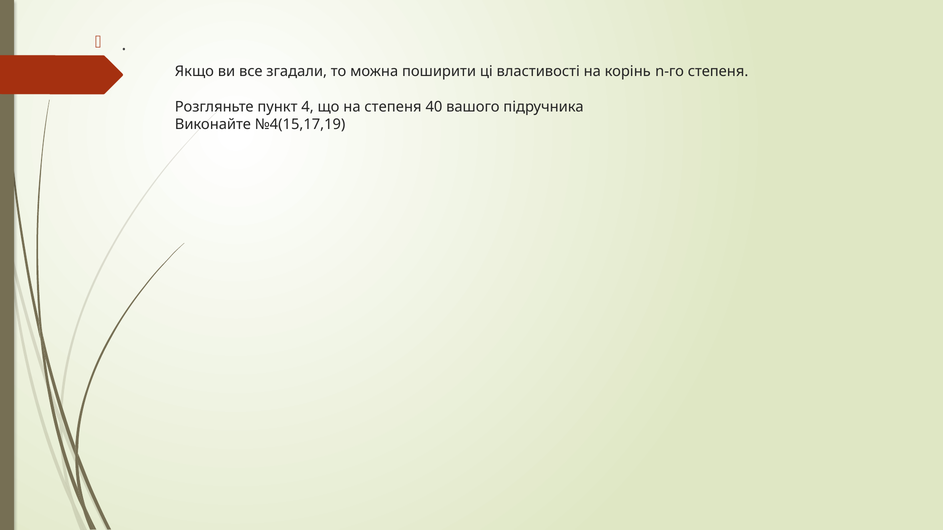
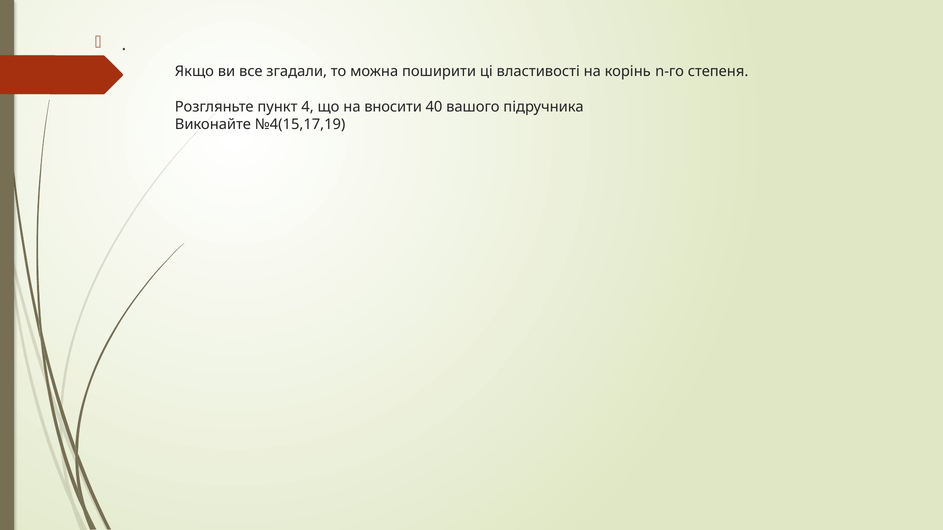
на степеня: степеня -> вносити
